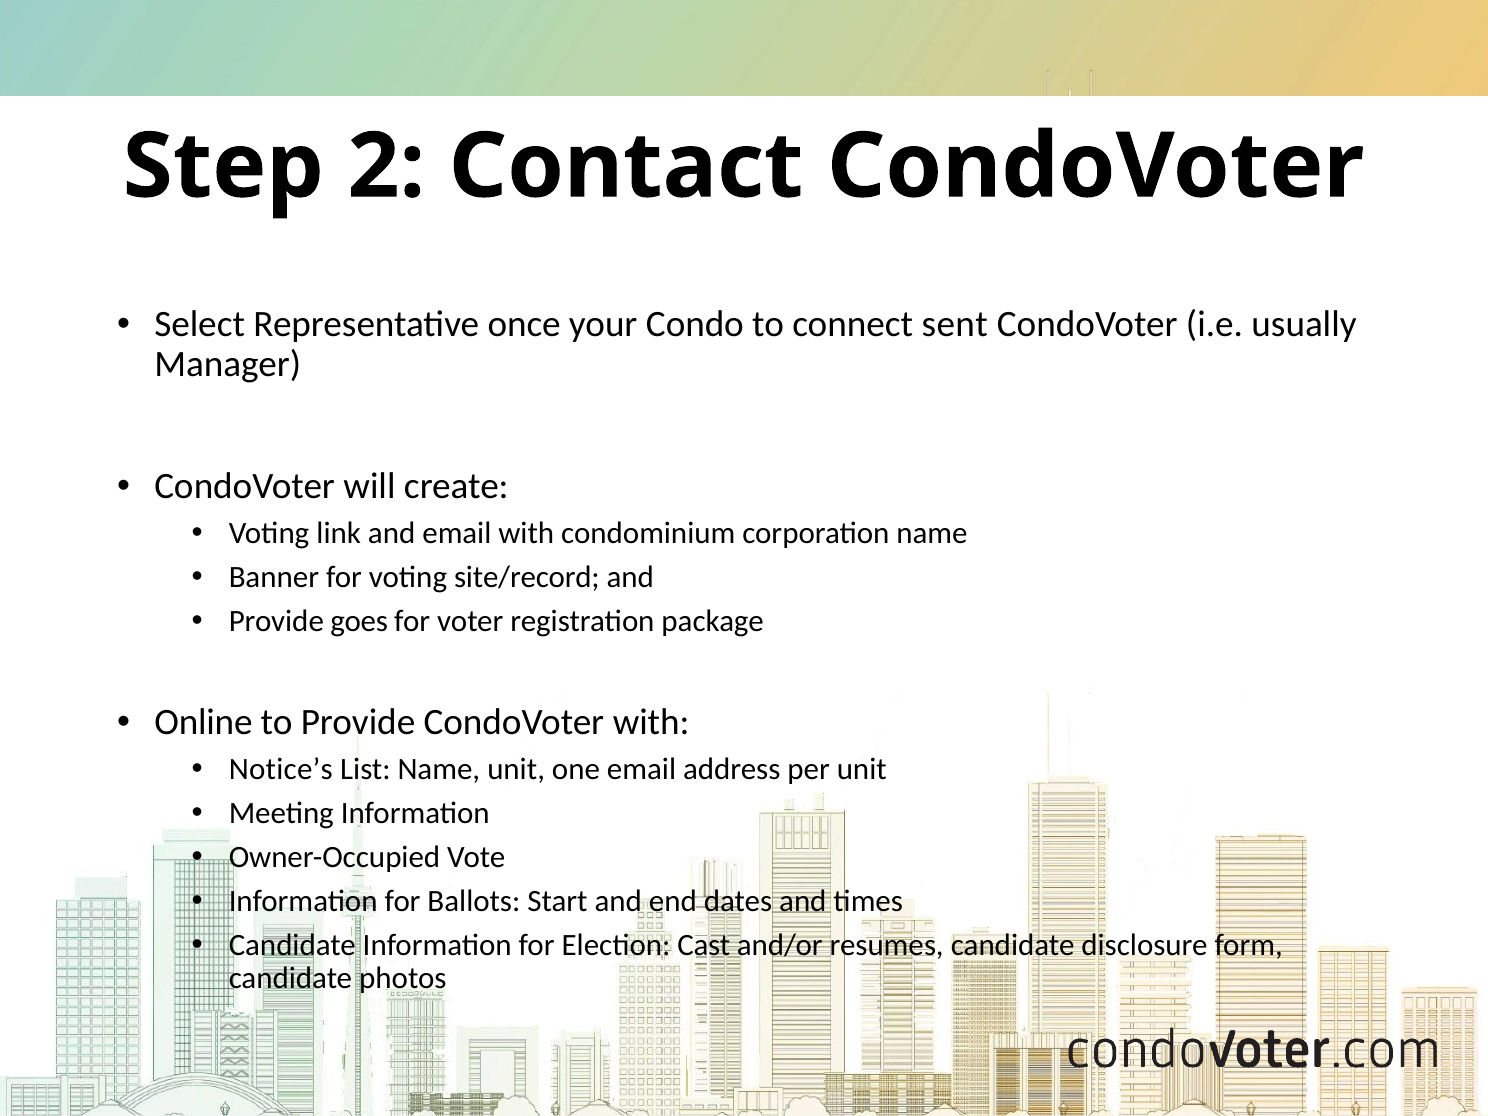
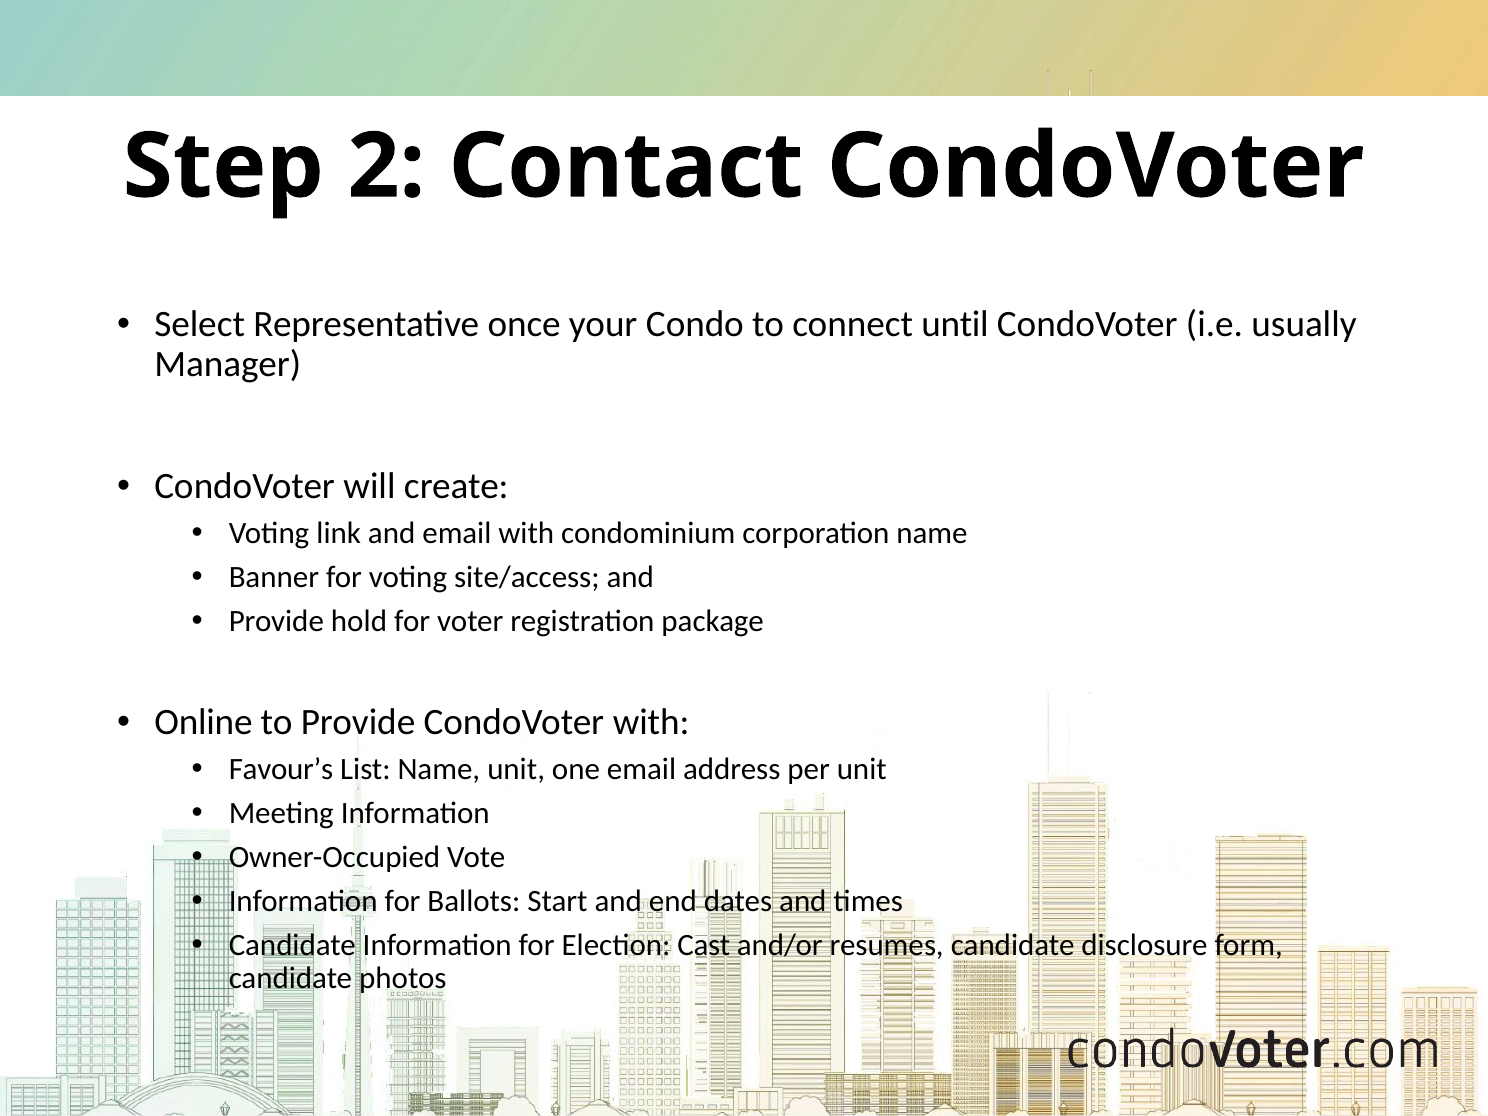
sent: sent -> until
site/record: site/record -> site/access
goes: goes -> hold
Notice’s: Notice’s -> Favour’s
